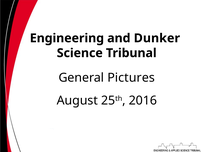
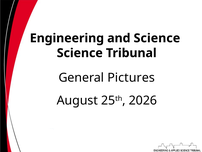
and Dunker: Dunker -> Science
2016: 2016 -> 2026
